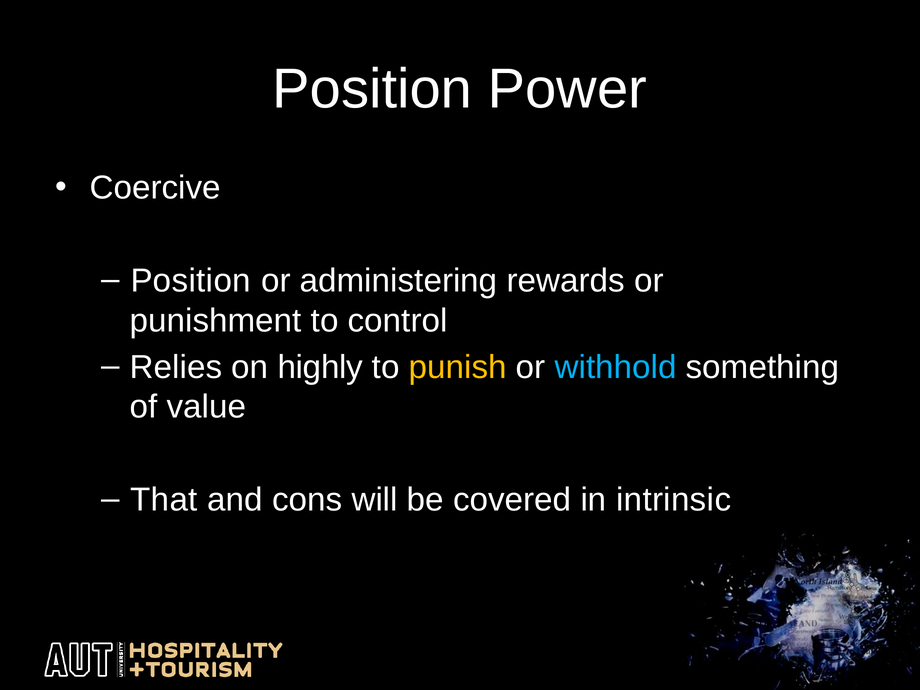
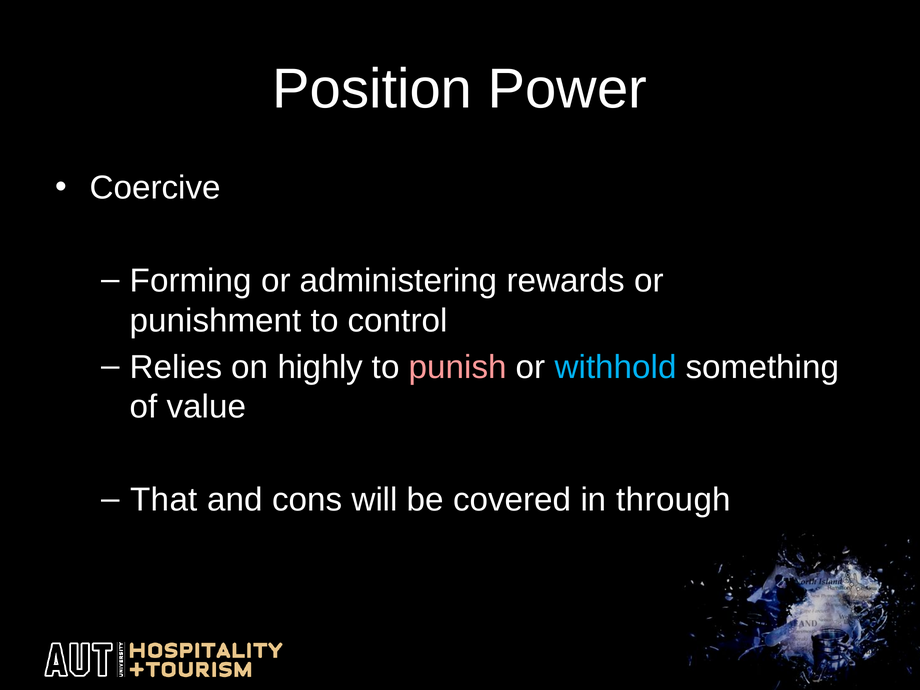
Position at (191, 281): Position -> Forming
punish colour: yellow -> pink
intrinsic: intrinsic -> through
